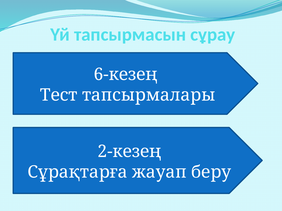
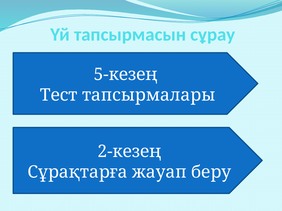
6-кезең: 6-кезең -> 5-кезең
